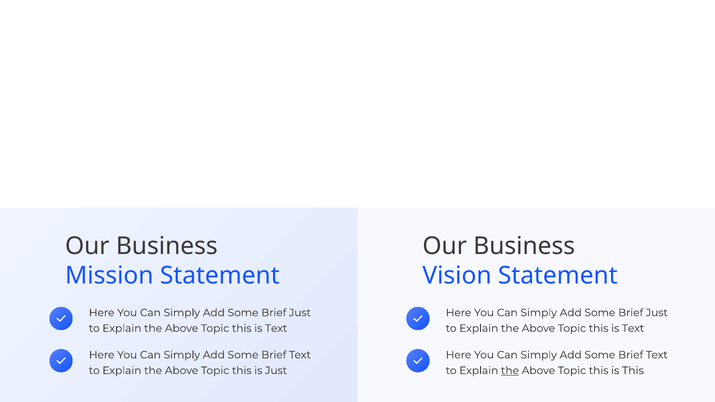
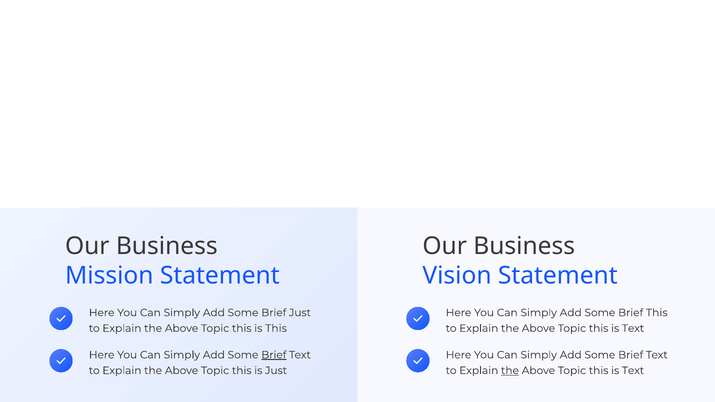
Just at (657, 313): Just -> This
Text at (276, 328): Text -> This
Brief at (274, 355) underline: none -> present
This at (633, 371): This -> Text
